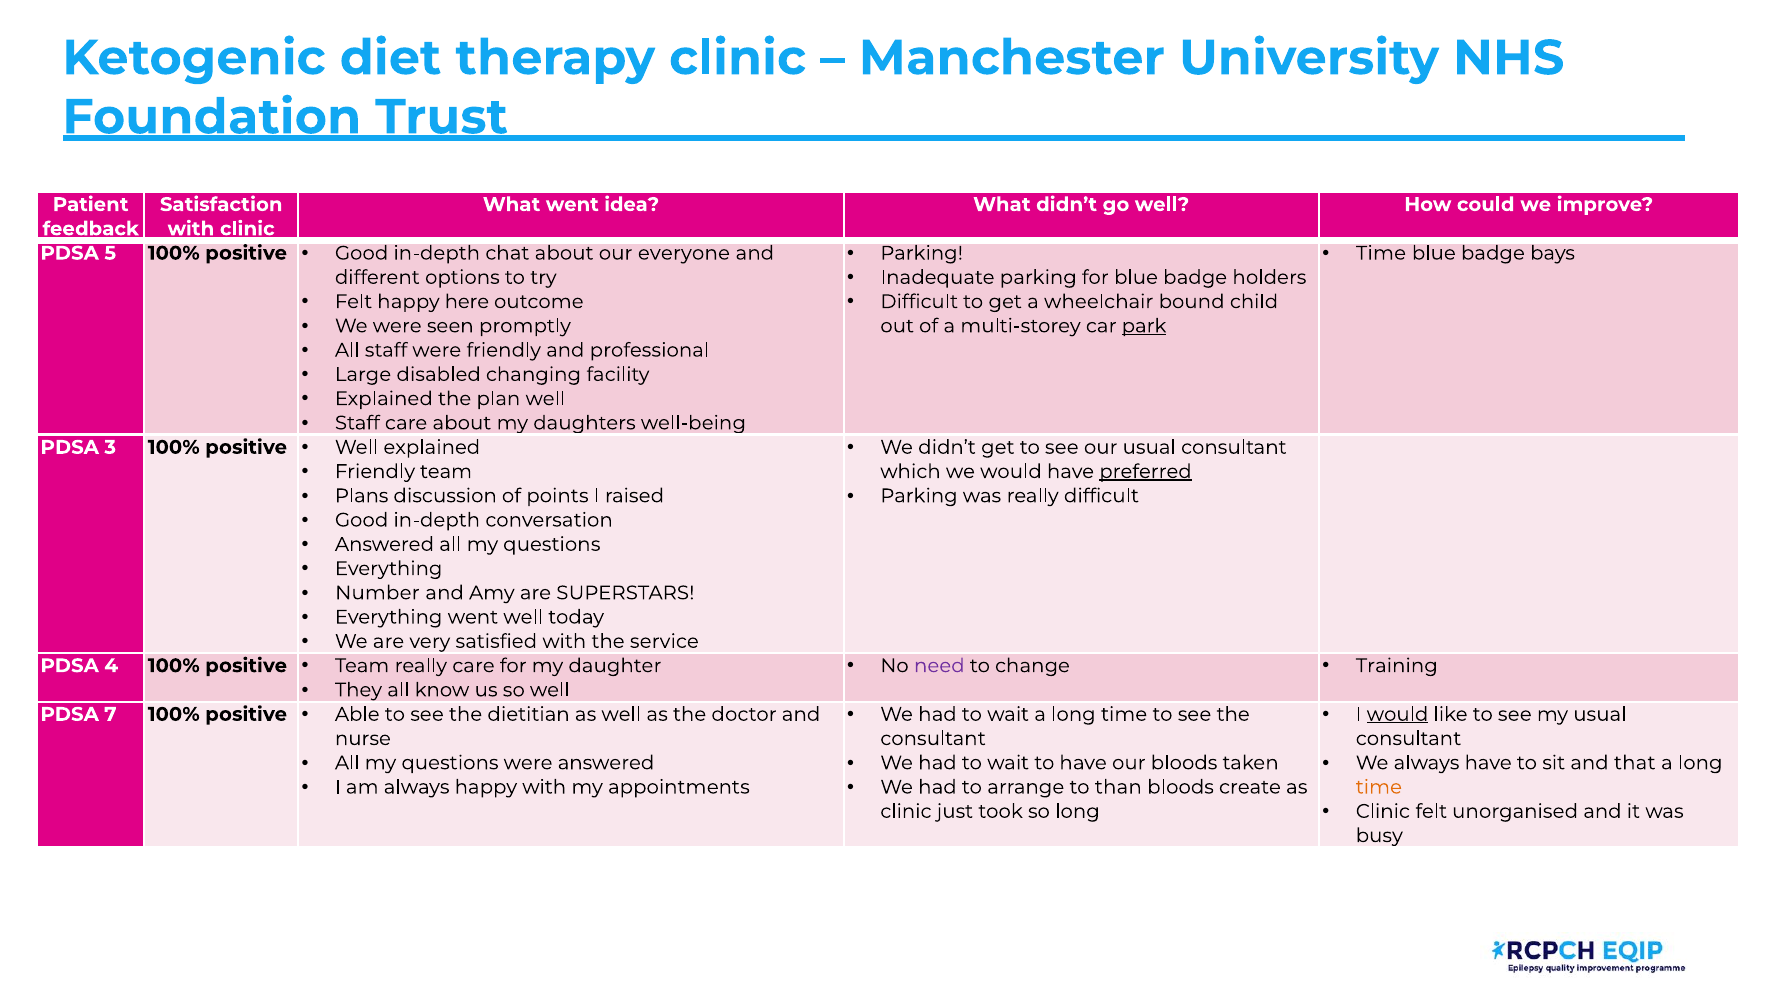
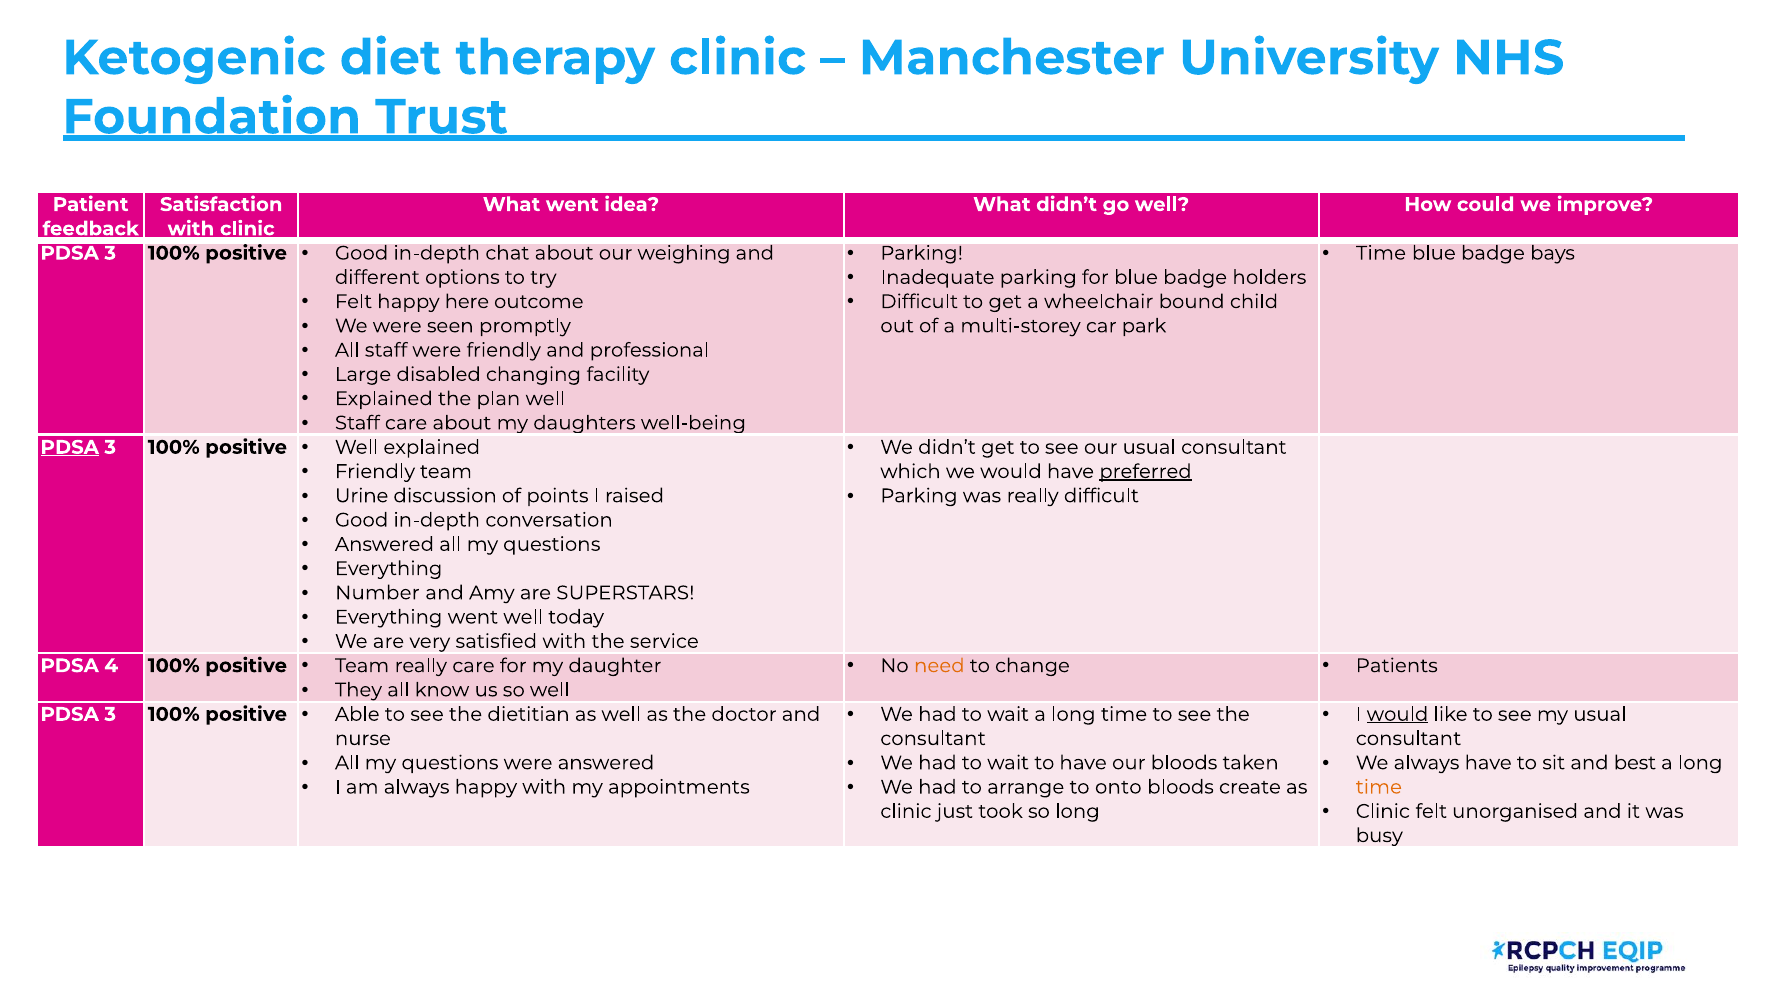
5 at (110, 253): 5 -> 3
everyone: everyone -> weighing
park underline: present -> none
PDSA at (70, 447) underline: none -> present
Plans: Plans -> Urine
need colour: purple -> orange
Training: Training -> Patients
7 at (110, 714): 7 -> 3
that: that -> best
than: than -> onto
